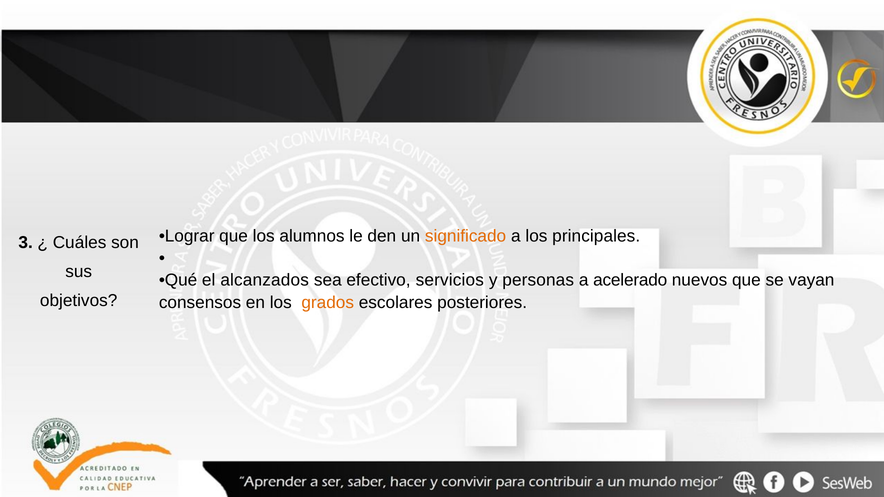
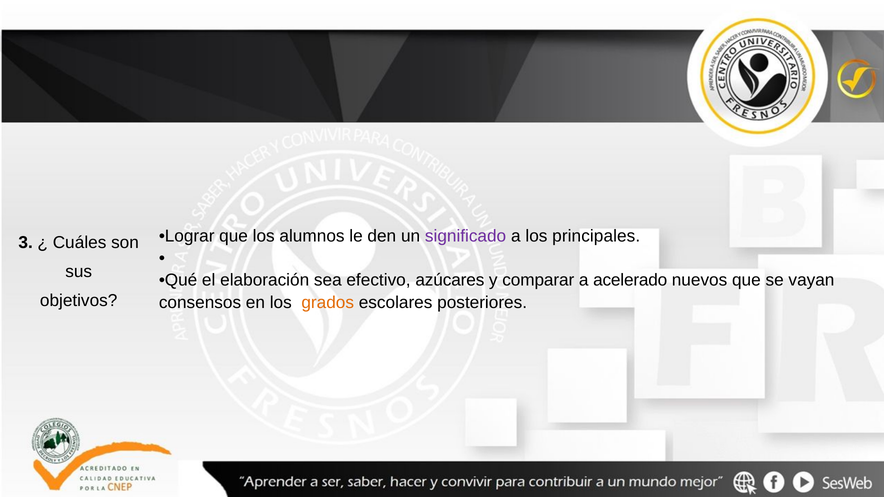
significado colour: orange -> purple
alcanzados: alcanzados -> elaboración
servicios: servicios -> azúcares
personas: personas -> comparar
